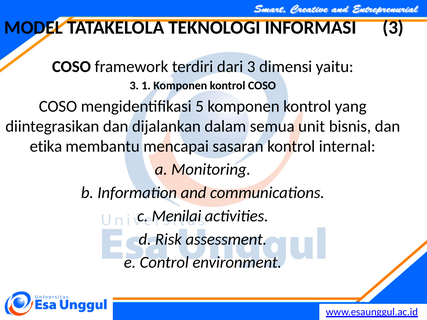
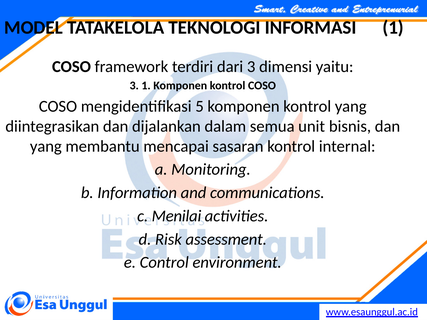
INFORMASI 3: 3 -> 1
etika at (46, 146): etika -> yang
